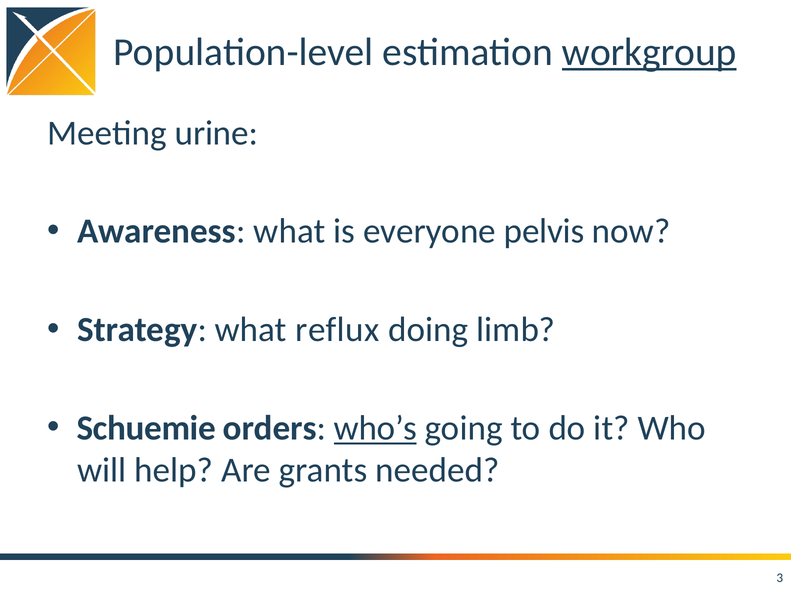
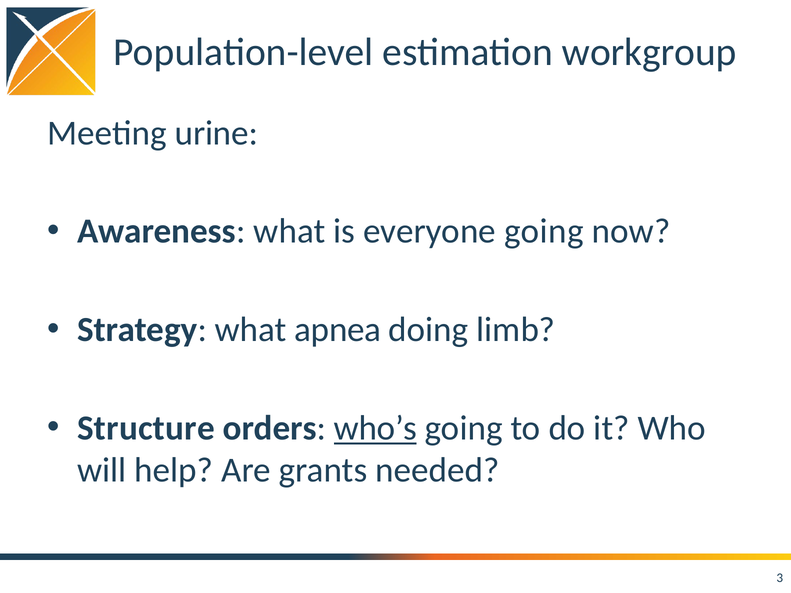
workgroup underline: present -> none
everyone pelvis: pelvis -> going
reflux: reflux -> apnea
Schuemie: Schuemie -> Structure
